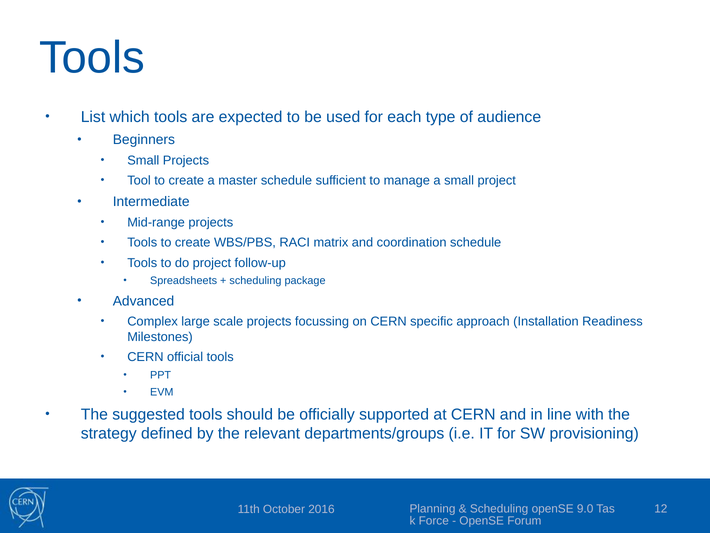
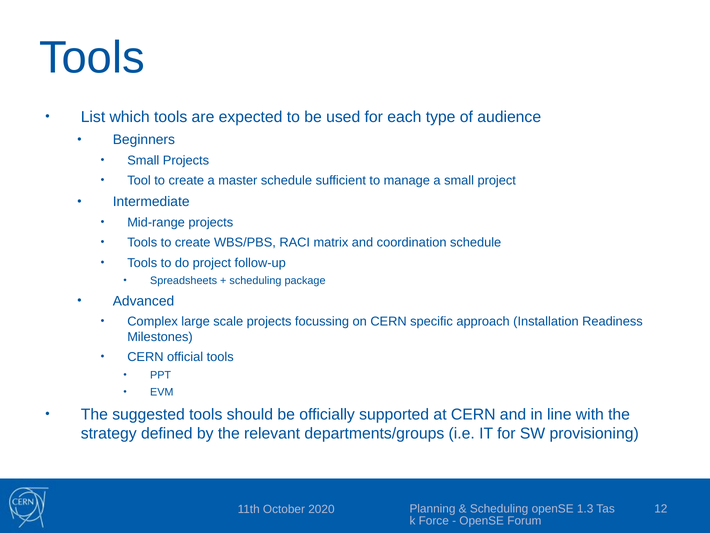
9.0: 9.0 -> 1.3
2016: 2016 -> 2020
